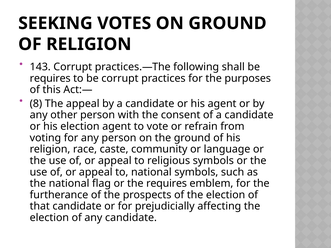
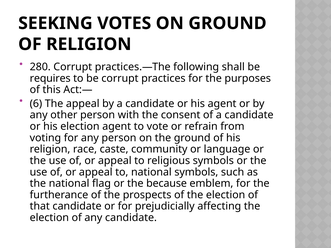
143: 143 -> 280
8: 8 -> 6
the requires: requires -> because
